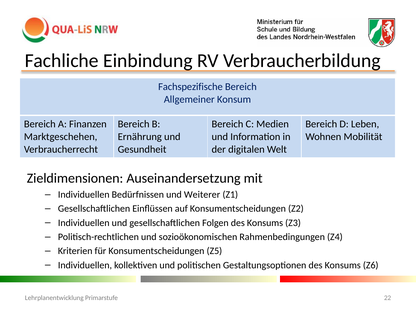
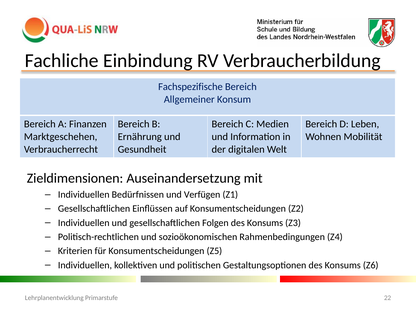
Weiterer: Weiterer -> Verfügen
